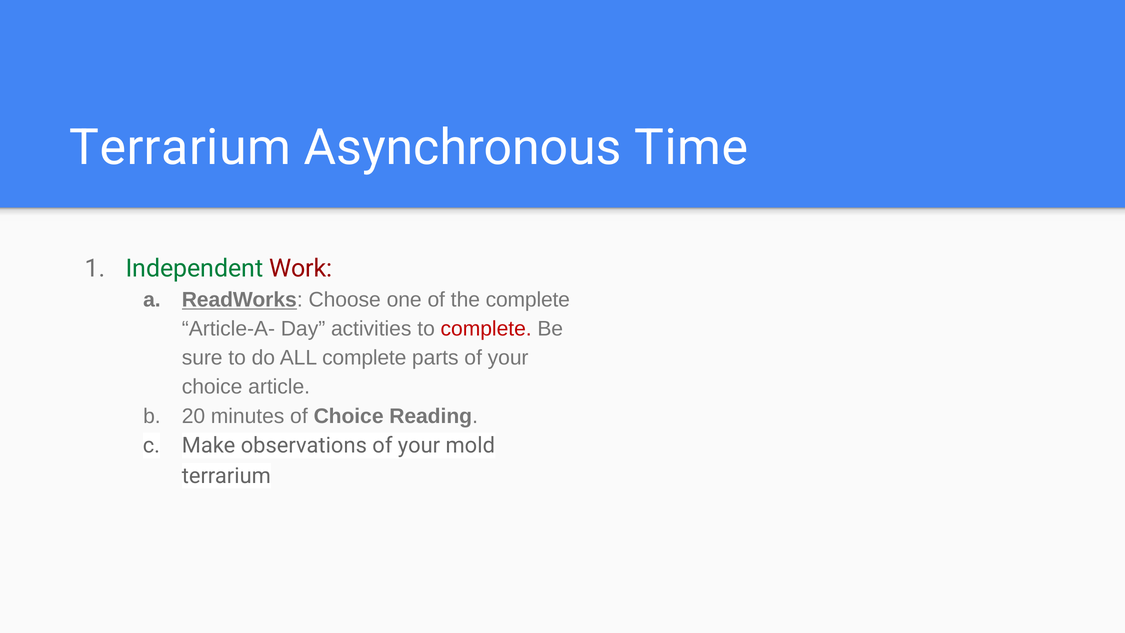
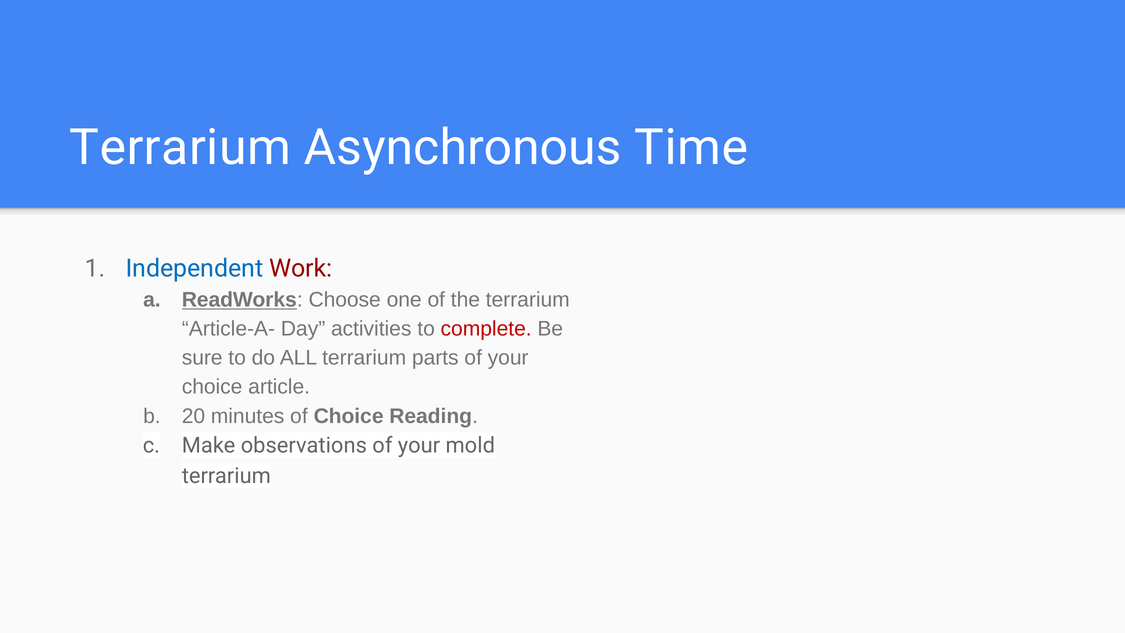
Independent colour: green -> blue
the complete: complete -> terrarium
ALL complete: complete -> terrarium
